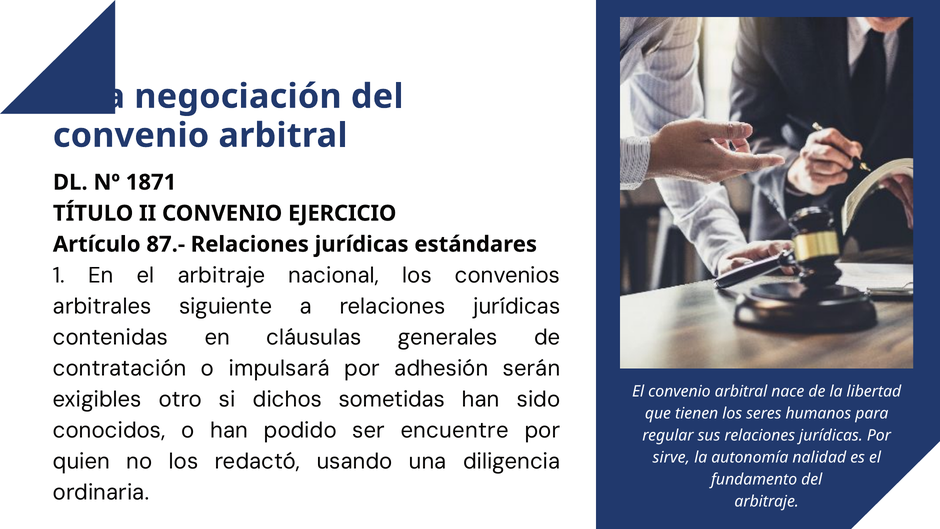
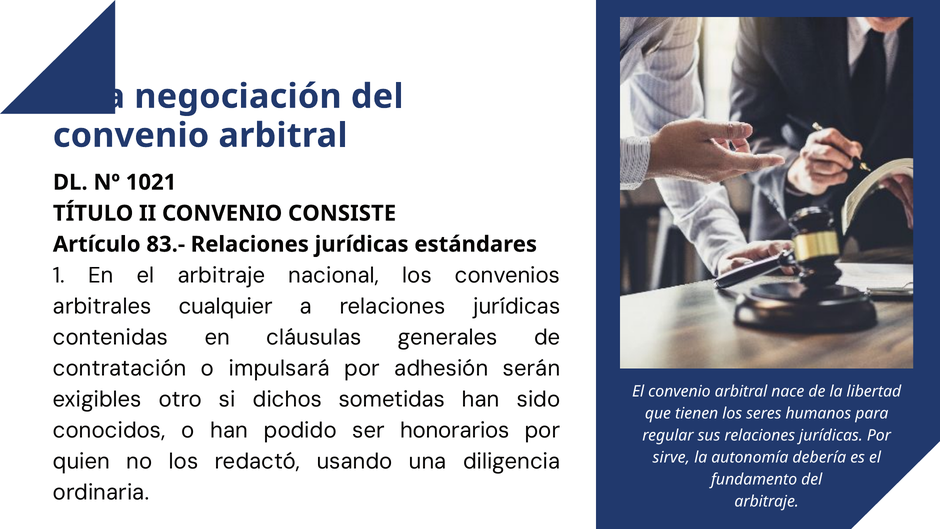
1871: 1871 -> 1021
EJERCICIO: EJERCICIO -> CONSISTE
87.-: 87.- -> 83.-
siguiente: siguiente -> cualquier
encuentre: encuentre -> honorarios
nalidad: nalidad -> debería
